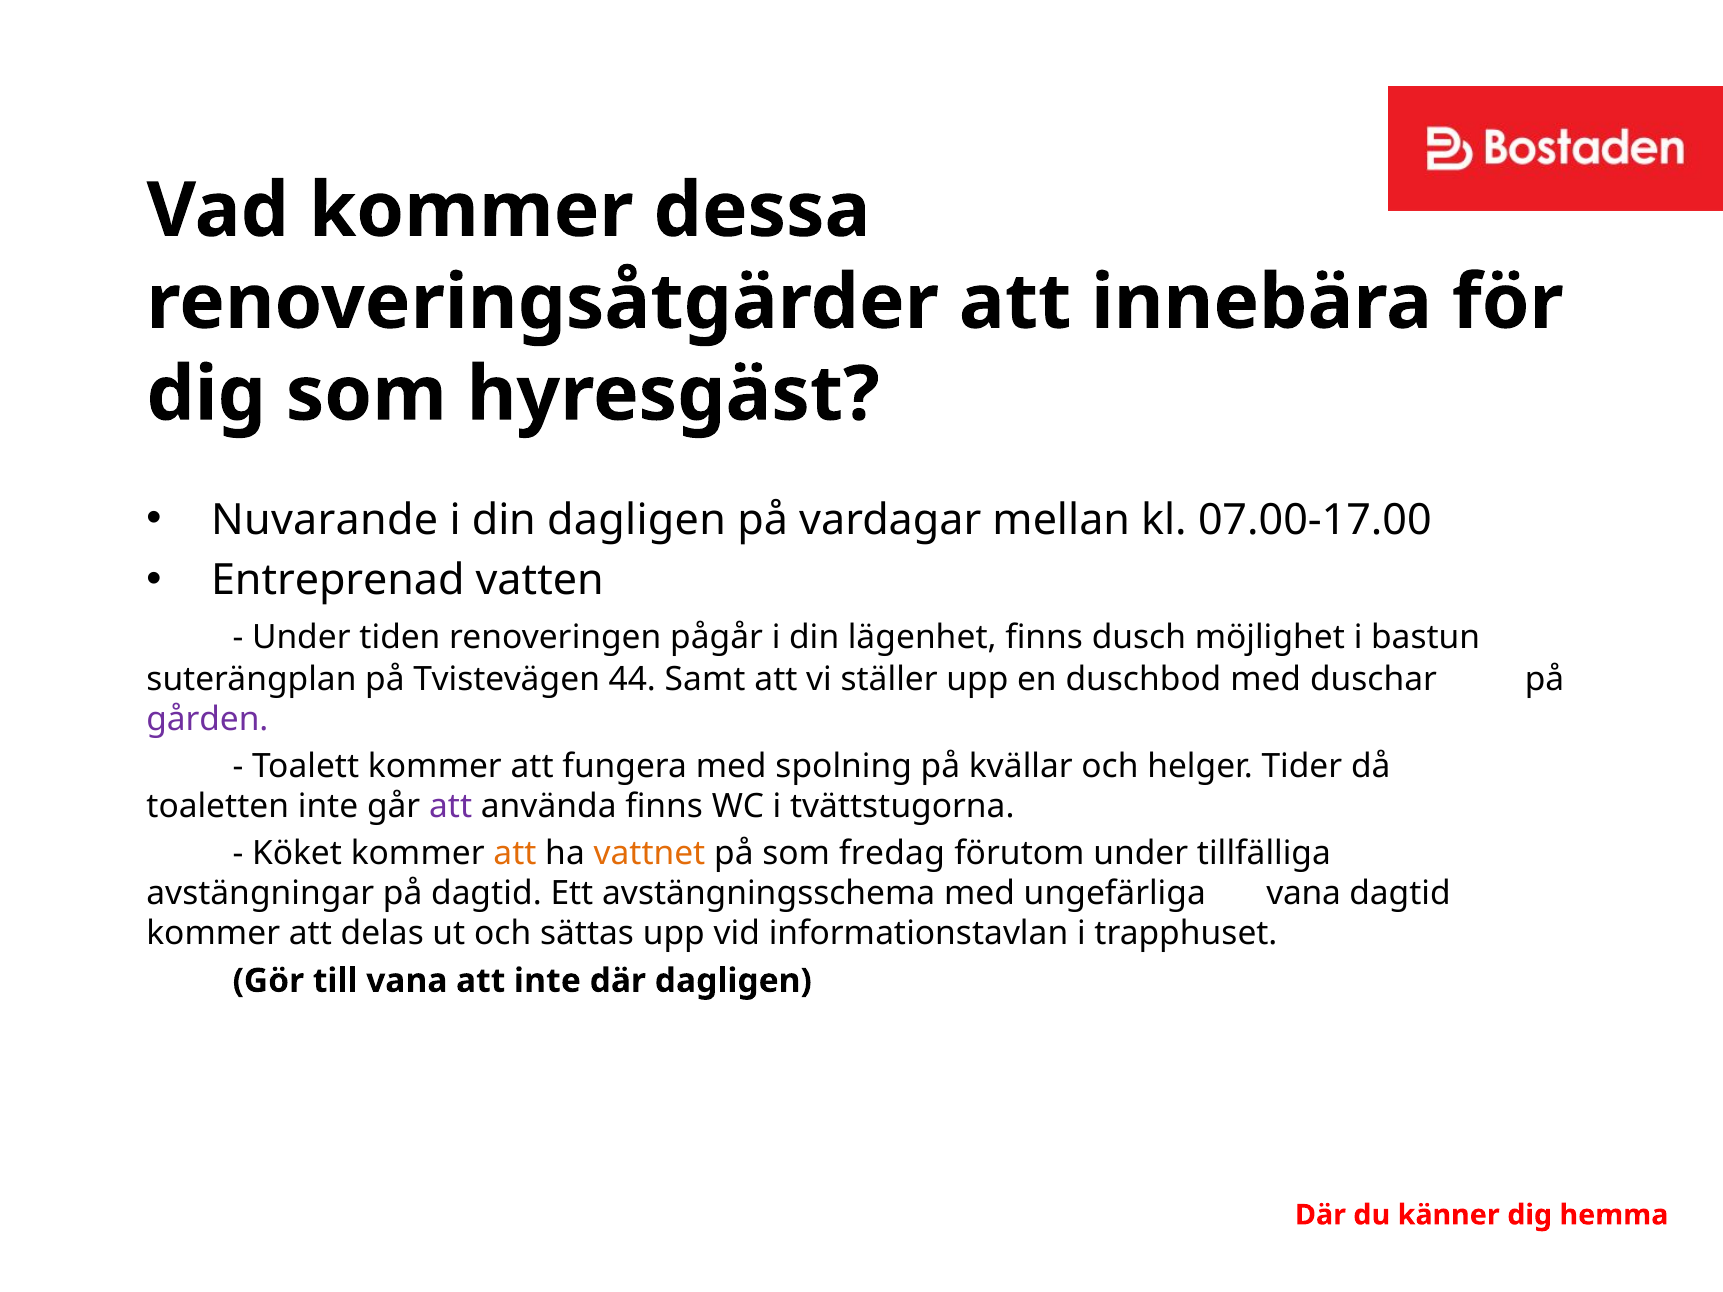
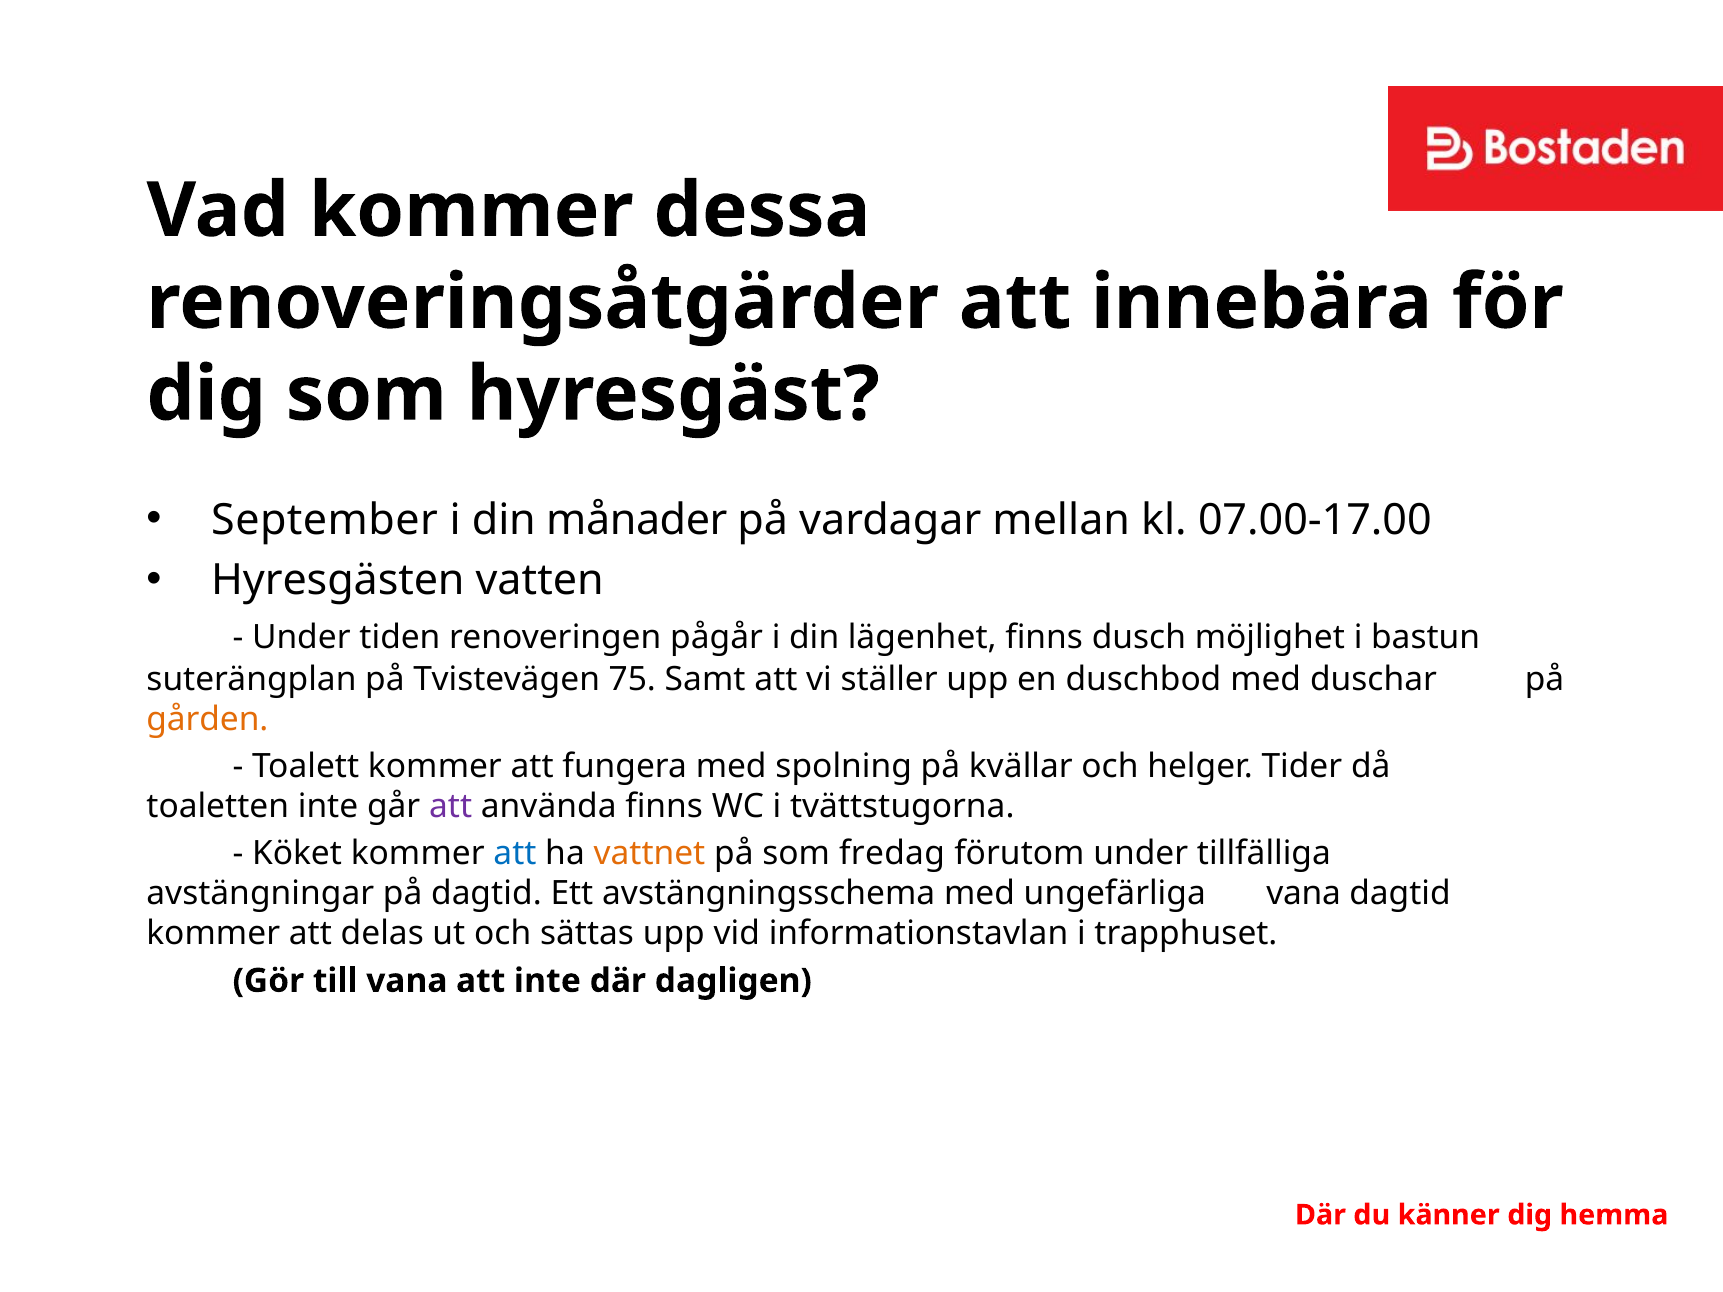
Nuvarande: Nuvarande -> September
din dagligen: dagligen -> månader
Entreprenad: Entreprenad -> Hyresgästen
44: 44 -> 75
gården colour: purple -> orange
att at (515, 854) colour: orange -> blue
